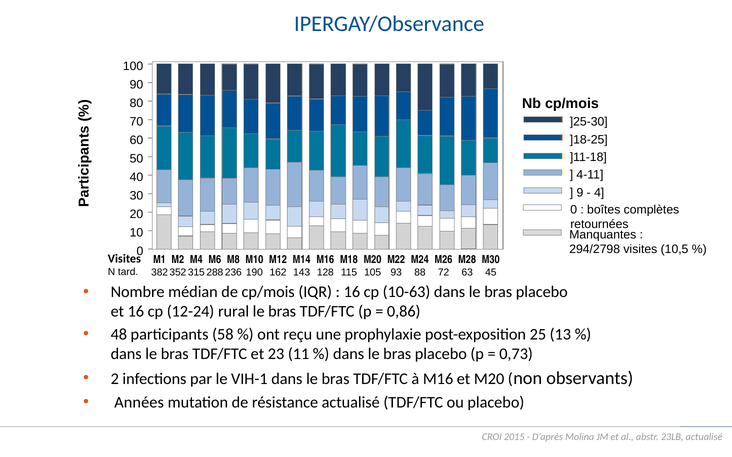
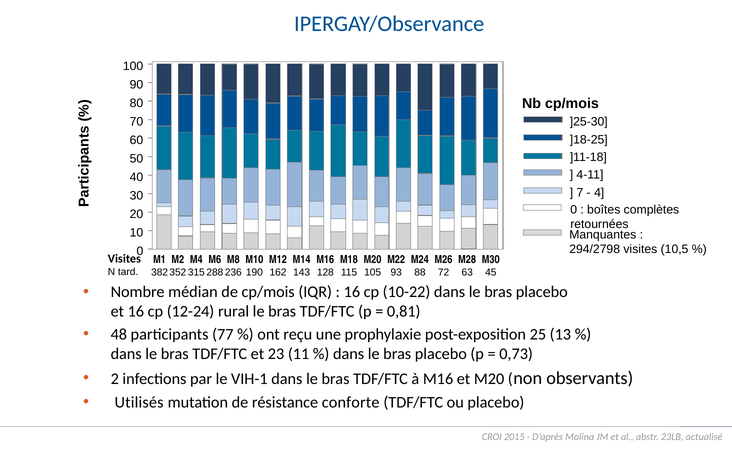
9: 9 -> 7
10-63: 10-63 -> 10-22
0,86: 0,86 -> 0,81
58: 58 -> 77
Années: Années -> Utilisés
résistance actualisé: actualisé -> conforte
